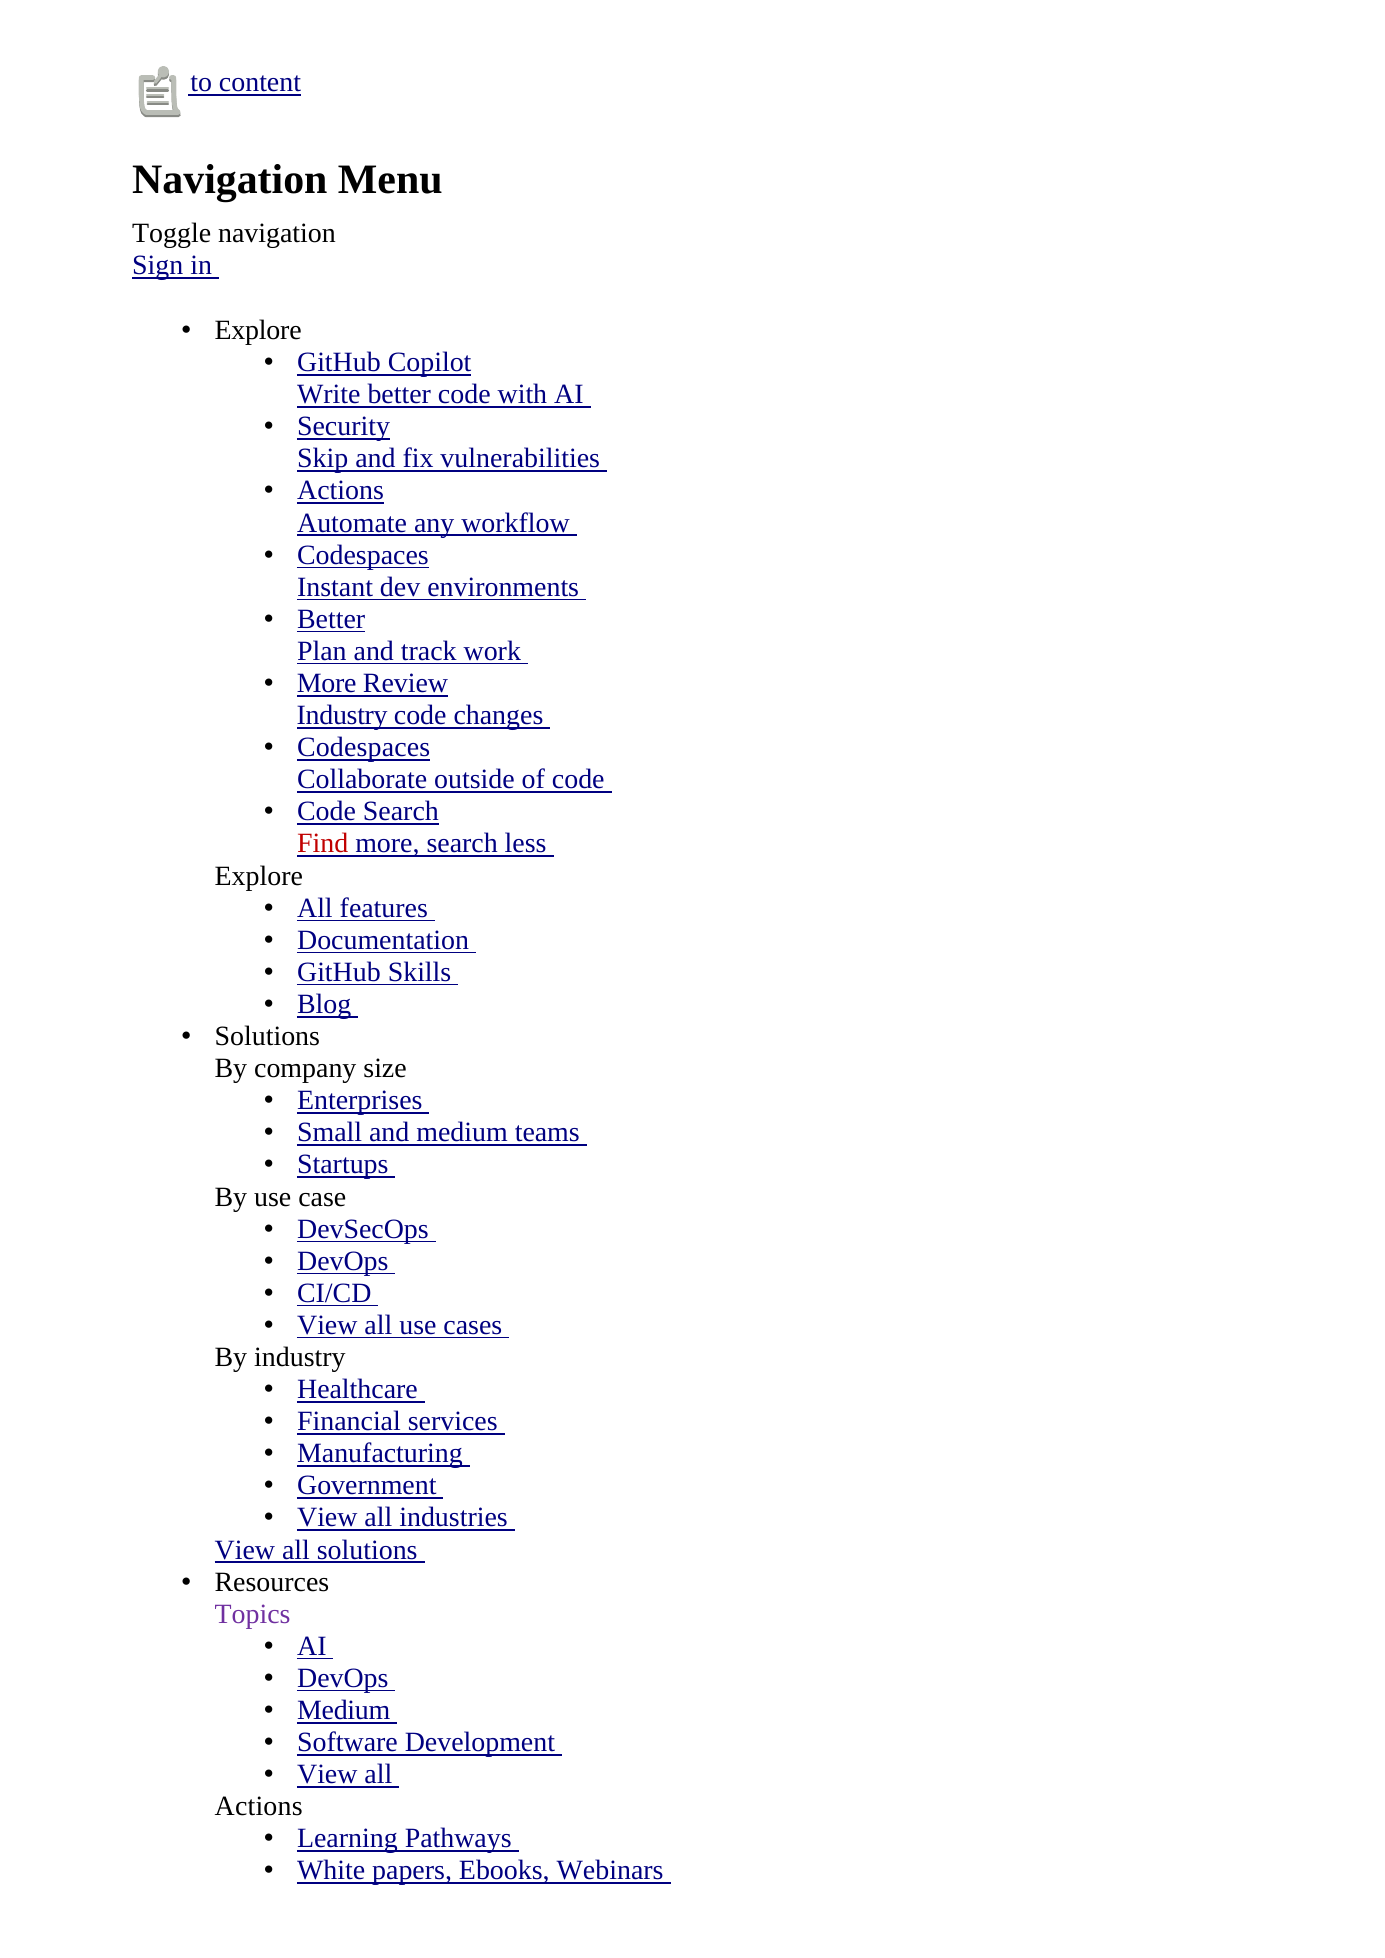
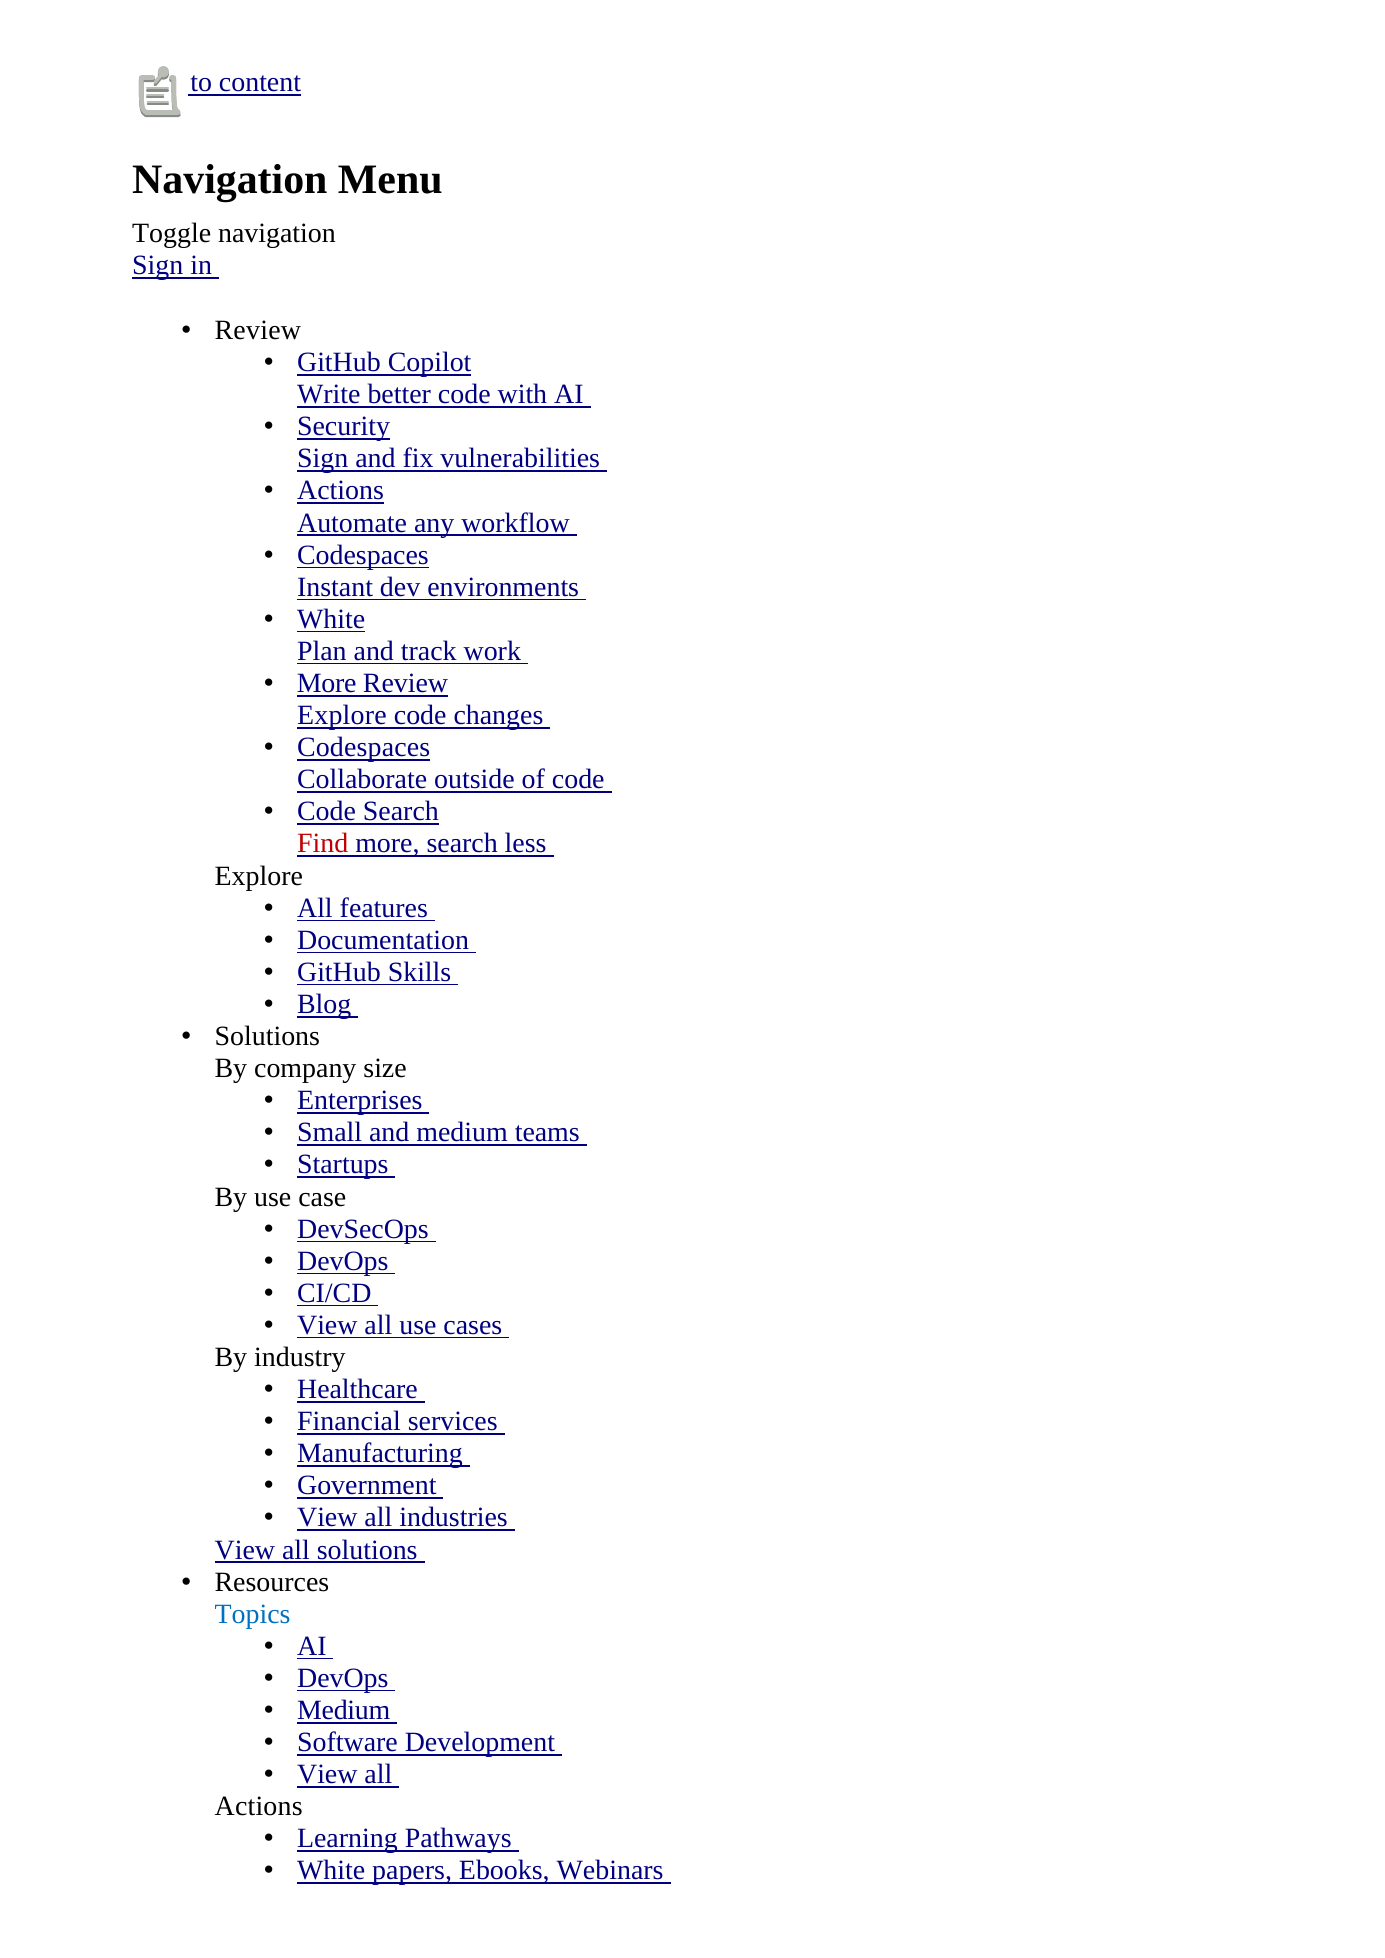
Explore at (258, 330): Explore -> Review
Skip at (323, 459): Skip -> Sign
Better at (331, 619): Better -> White
Industry at (342, 716): Industry -> Explore
Topics colour: purple -> blue
